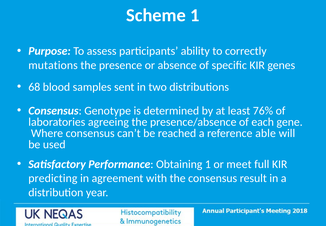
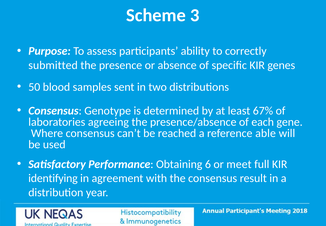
Scheme 1: 1 -> 3
mutations: mutations -> submitted
68: 68 -> 50
76%: 76% -> 67%
Obtaining 1: 1 -> 6
predicting: predicting -> identifying
